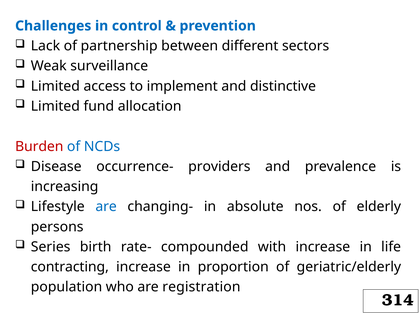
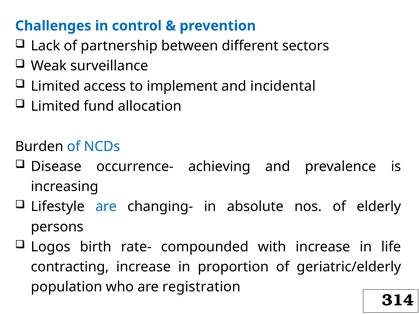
distinctive: distinctive -> incidental
Burden colour: red -> black
providers: providers -> achieving
Series: Series -> Logos
